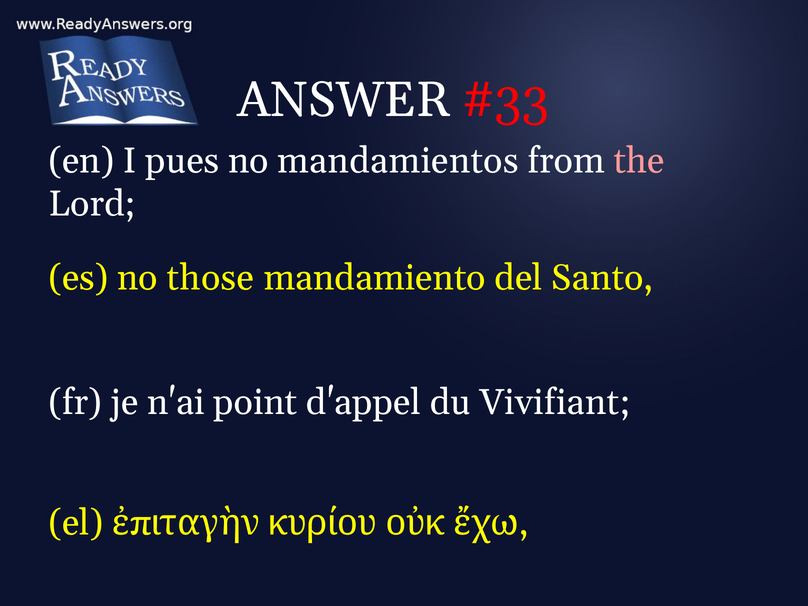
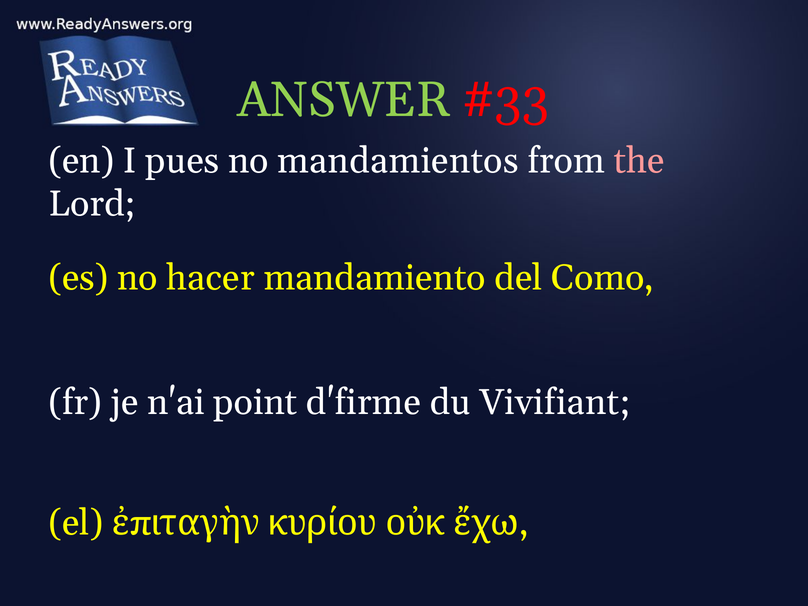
ANSWER colour: white -> light green
those: those -> hacer
Santo: Santo -> Como
d'appel: d'appel -> d'firme
